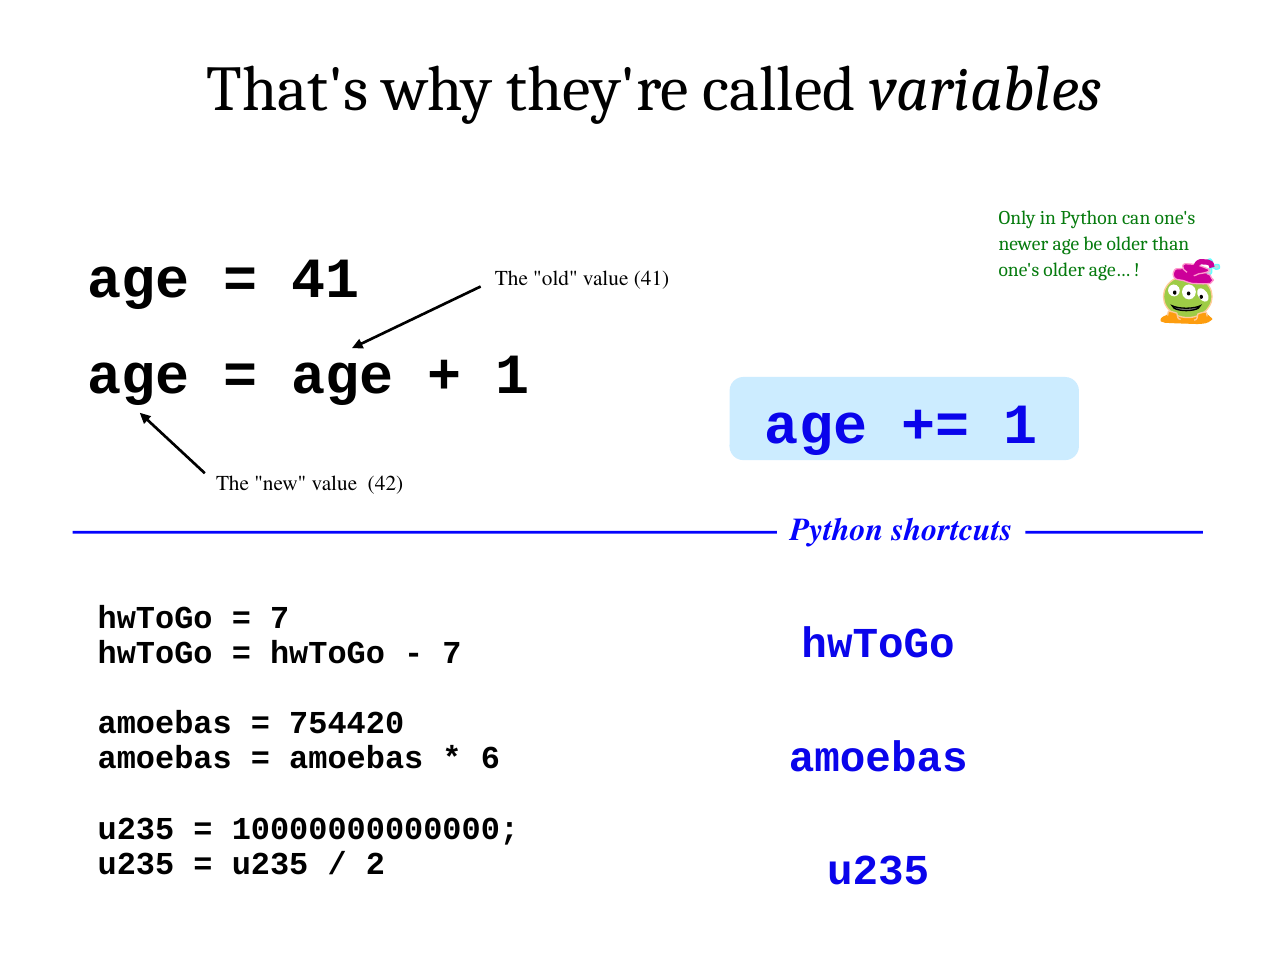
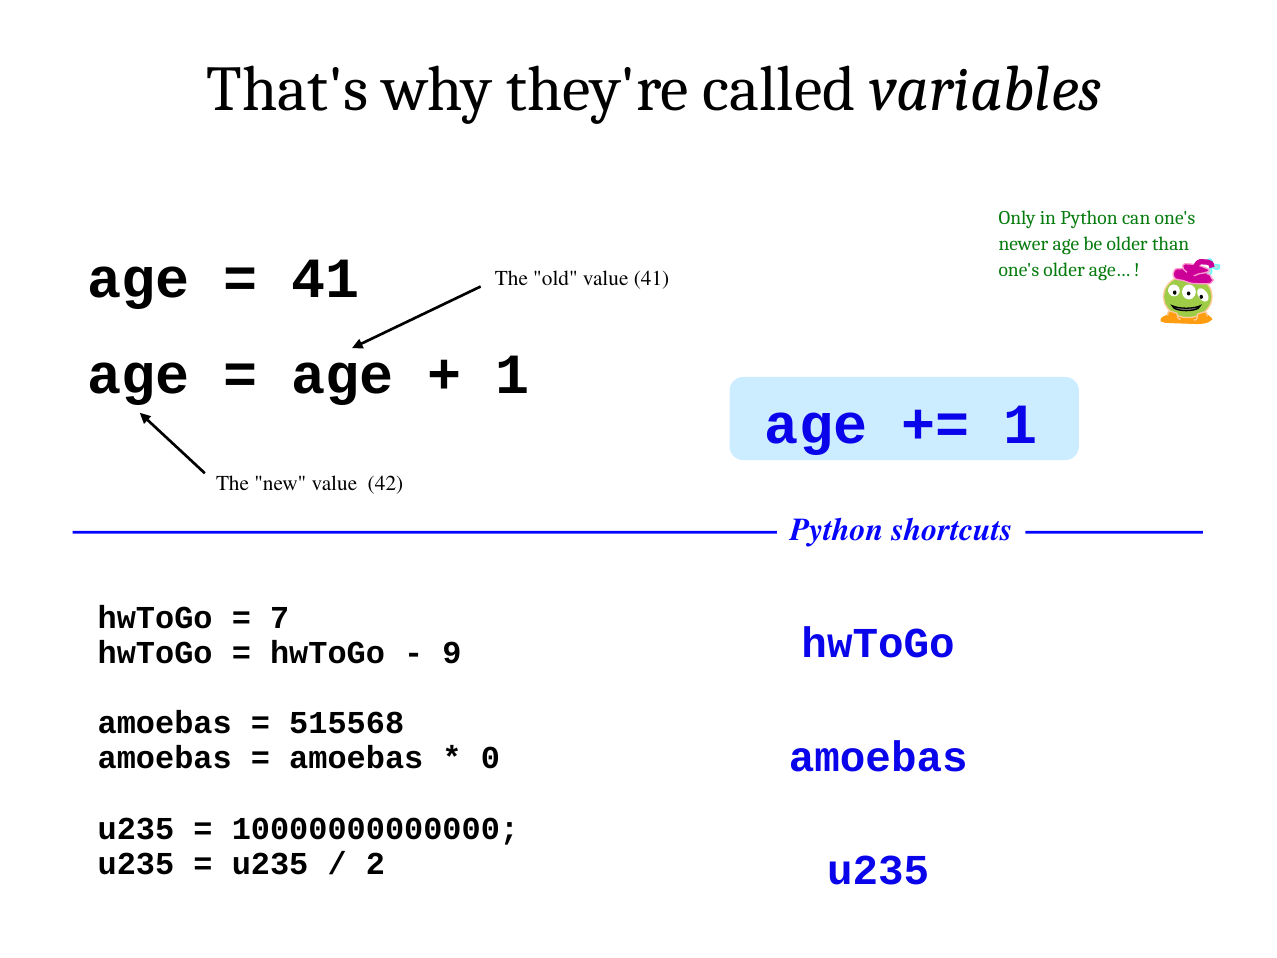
7 at (452, 653): 7 -> 9
754420: 754420 -> 515568
6: 6 -> 0
